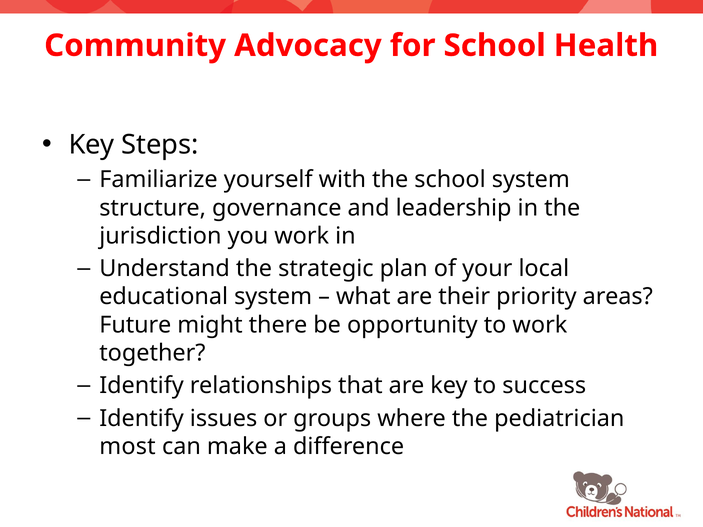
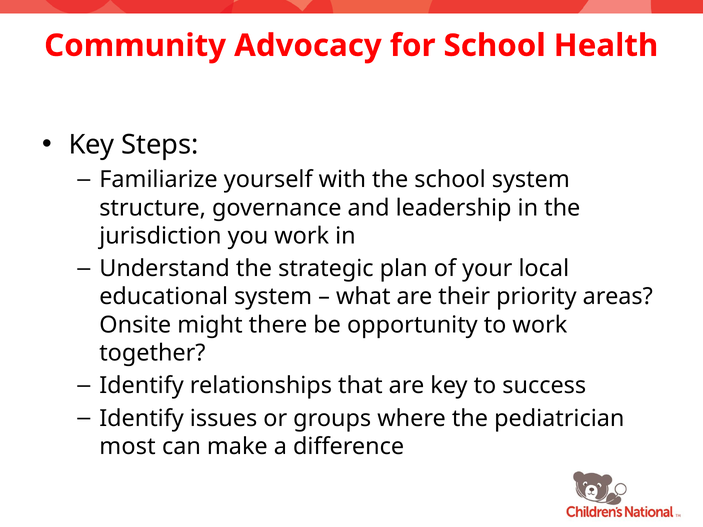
Future: Future -> Onsite
